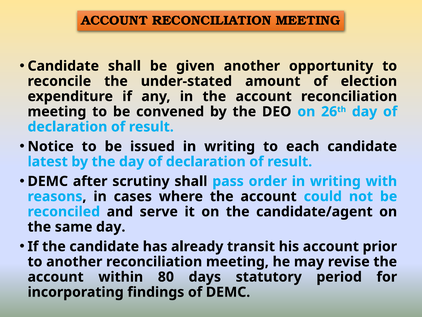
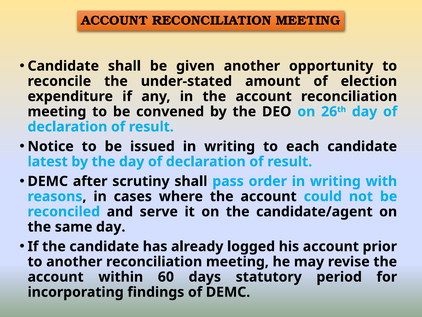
transit: transit -> logged
80: 80 -> 60
